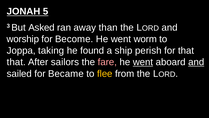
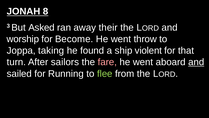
5: 5 -> 8
than: than -> their
worm: worm -> throw
perish: perish -> violent
that at (16, 62): that -> turn
went at (143, 62) underline: present -> none
Became: Became -> Running
flee colour: yellow -> light green
